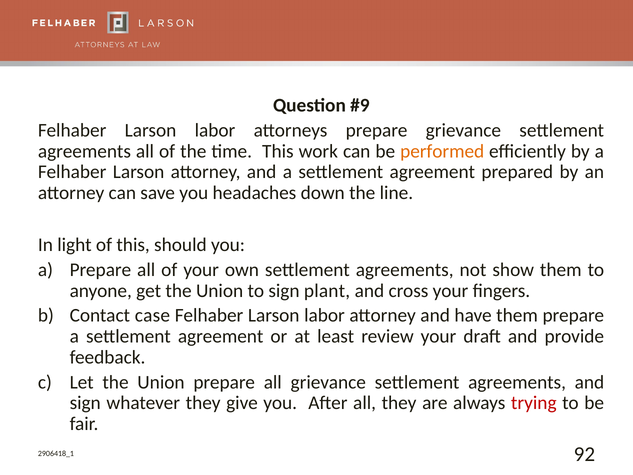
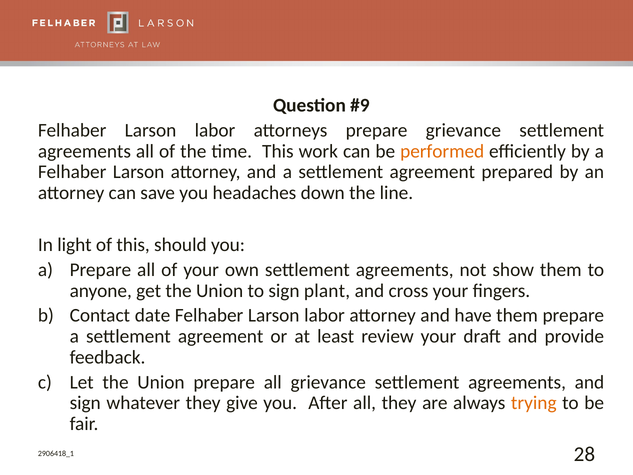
case: case -> date
trying colour: red -> orange
92: 92 -> 28
